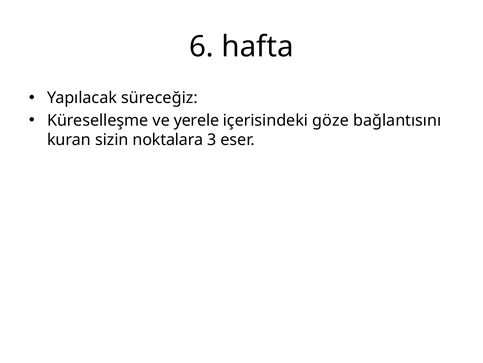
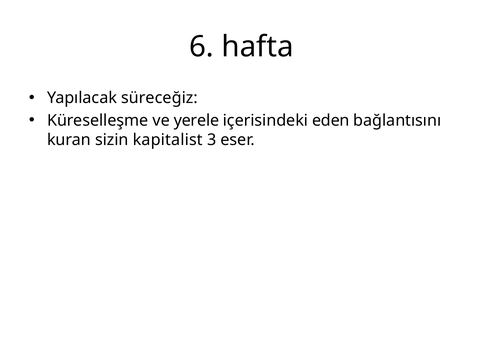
göze: göze -> eden
noktalara: noktalara -> kapitalist
